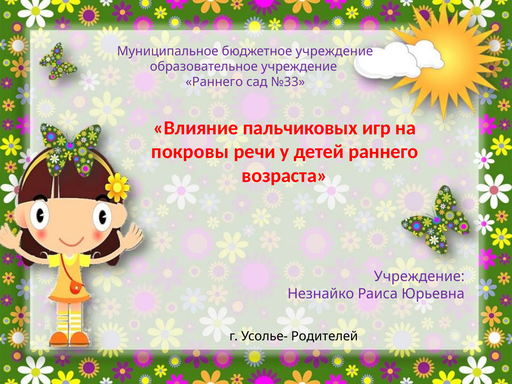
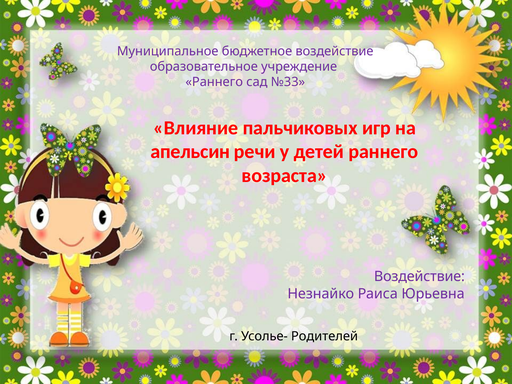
бюджетное учреждение: учреждение -> воздействие
покровы: покровы -> апельсин
Учреждение at (419, 277): Учреждение -> Воздействие
